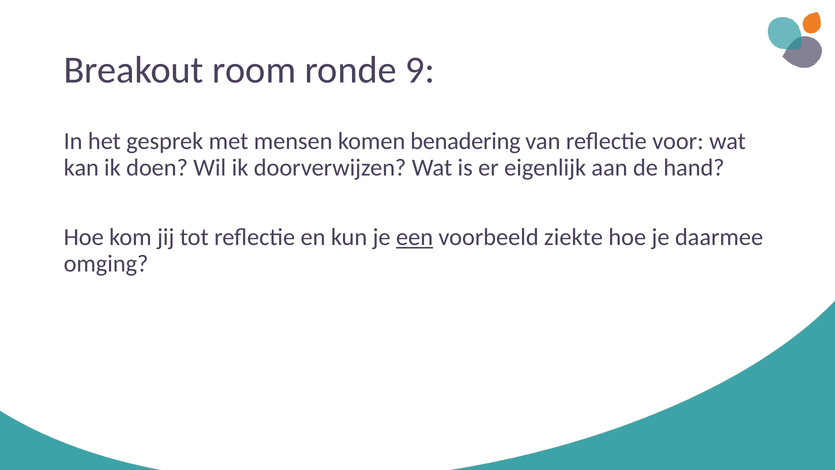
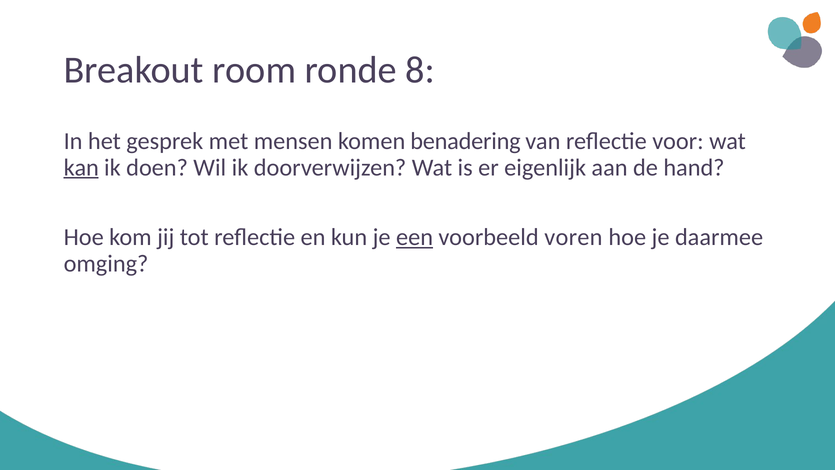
9: 9 -> 8
kan underline: none -> present
ziekte: ziekte -> voren
